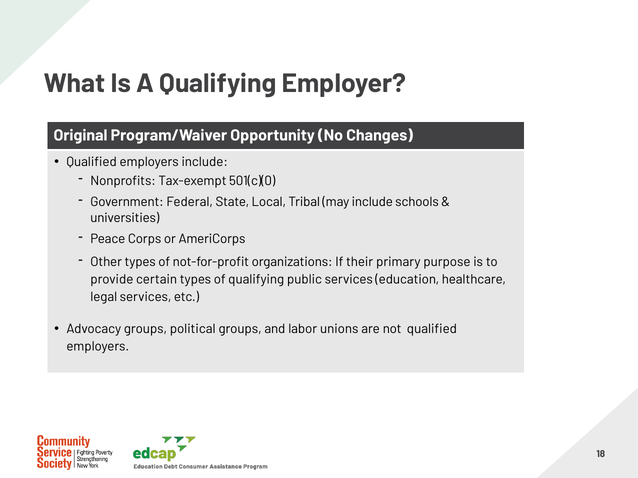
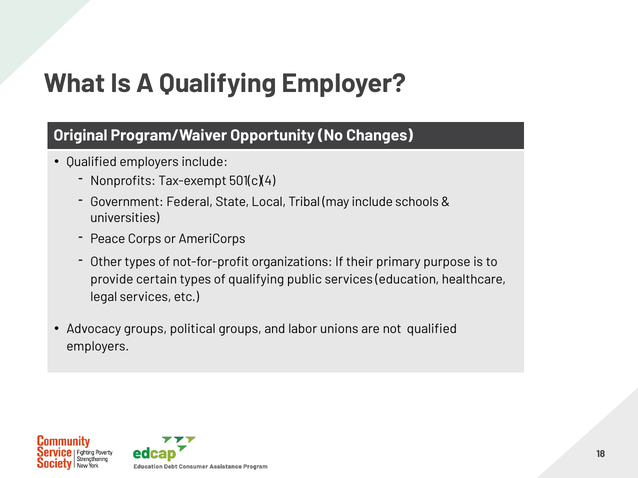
501(c)(0: 501(c)(0 -> 501(c)(4
